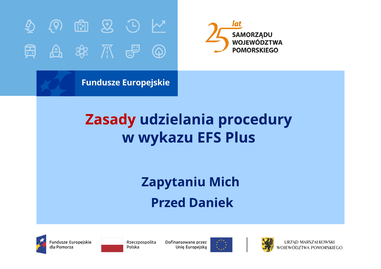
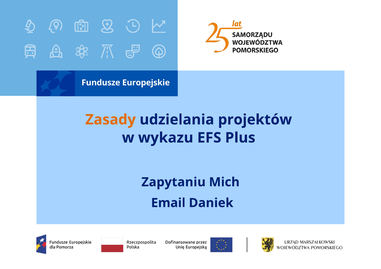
Zasady colour: red -> orange
procedury: procedury -> projektów
Przed: Przed -> Email
